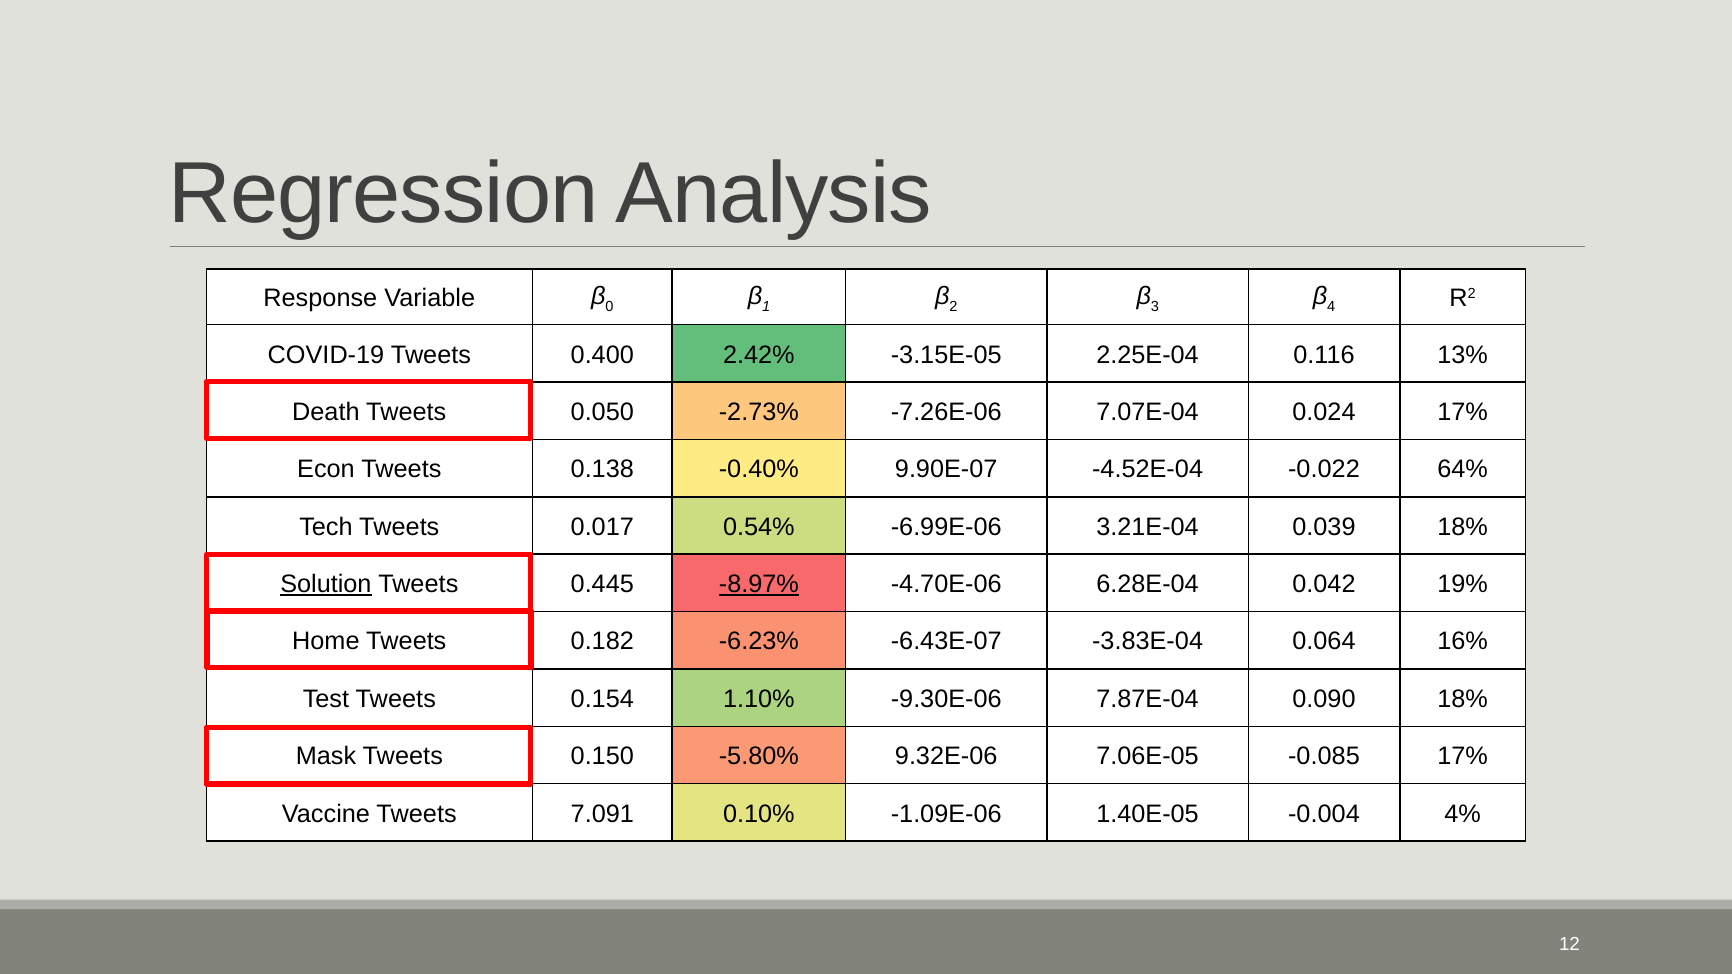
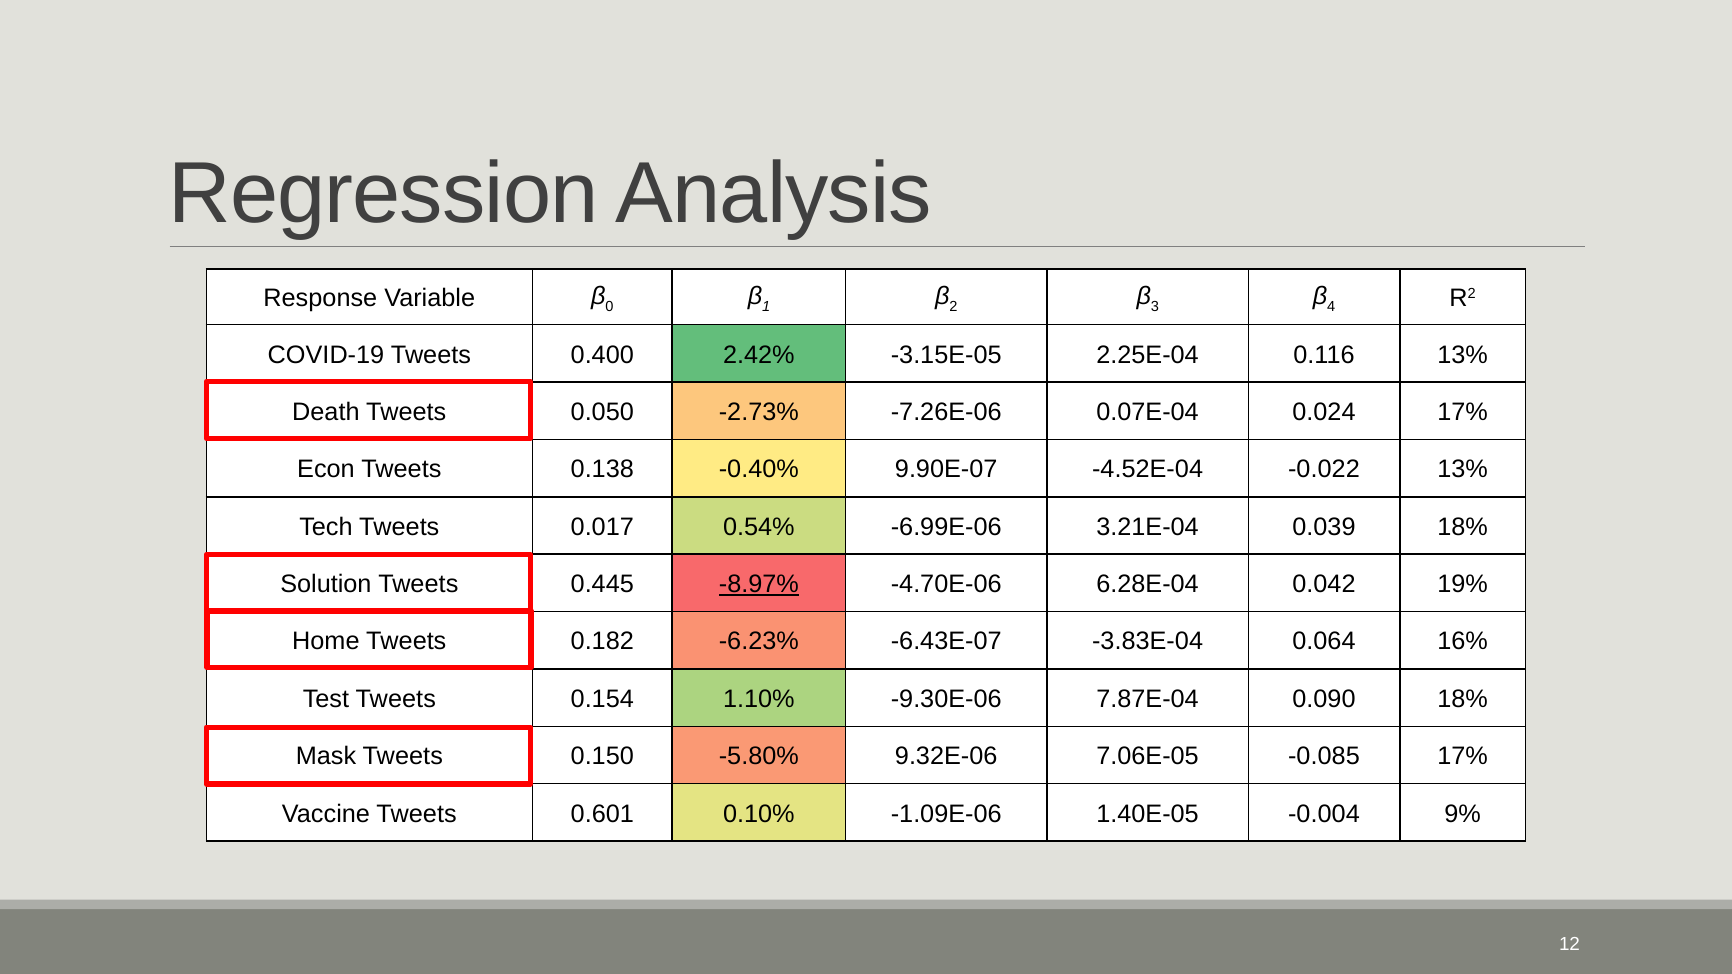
7.07E-04: 7.07E-04 -> 0.07E-04
-0.022 64%: 64% -> 13%
Solution underline: present -> none
7.091: 7.091 -> 0.601
4%: 4% -> 9%
